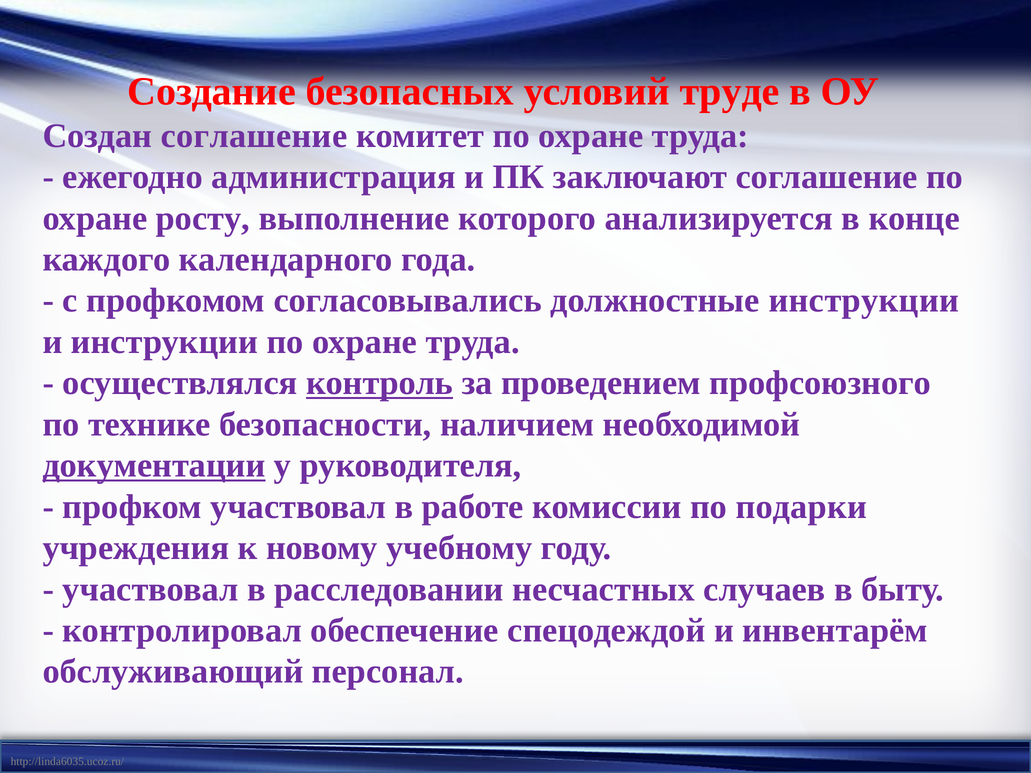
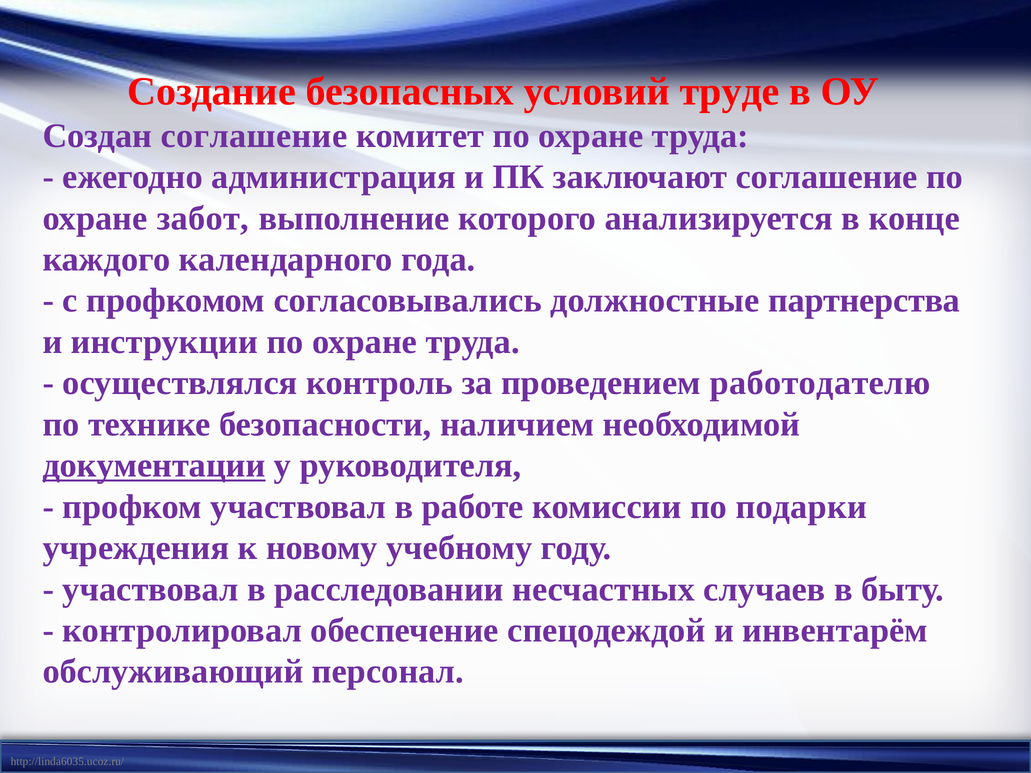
росту: росту -> забот
должностные инструкции: инструкции -> партнерства
контроль underline: present -> none
профсоюзного: профсоюзного -> работодателю
